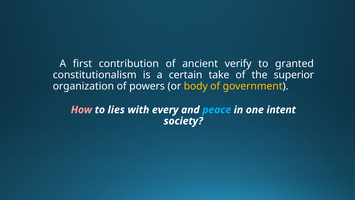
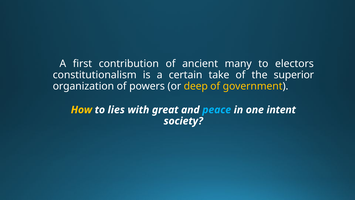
verify: verify -> many
granted: granted -> electors
body: body -> deep
How colour: pink -> yellow
every: every -> great
